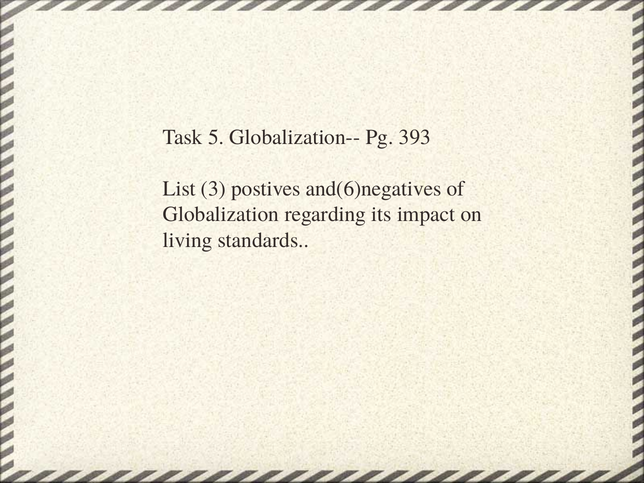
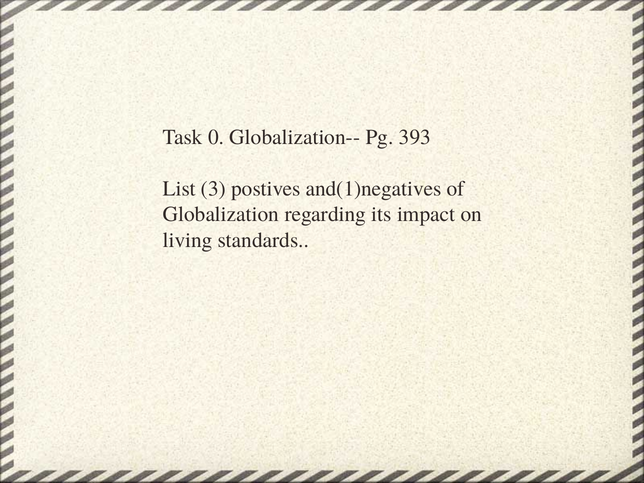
5: 5 -> 0
and(6)negatives: and(6)negatives -> and(1)negatives
